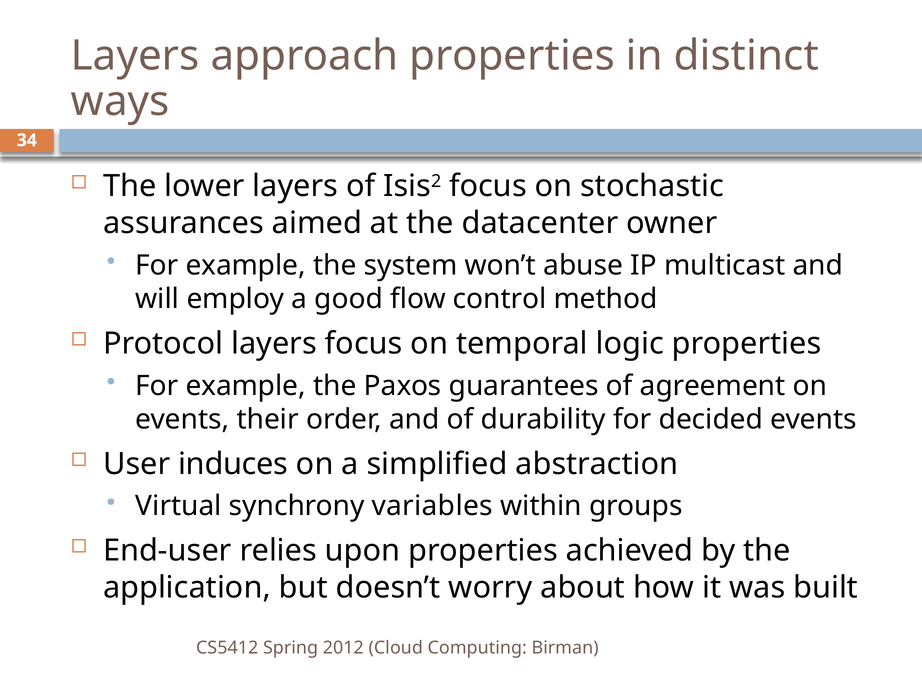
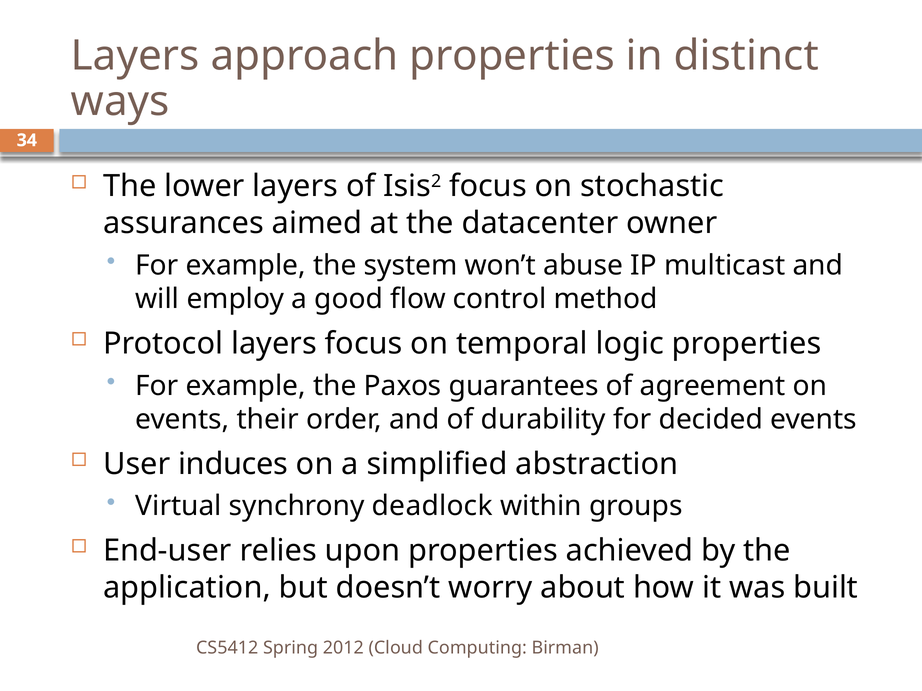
variables: variables -> deadlock
